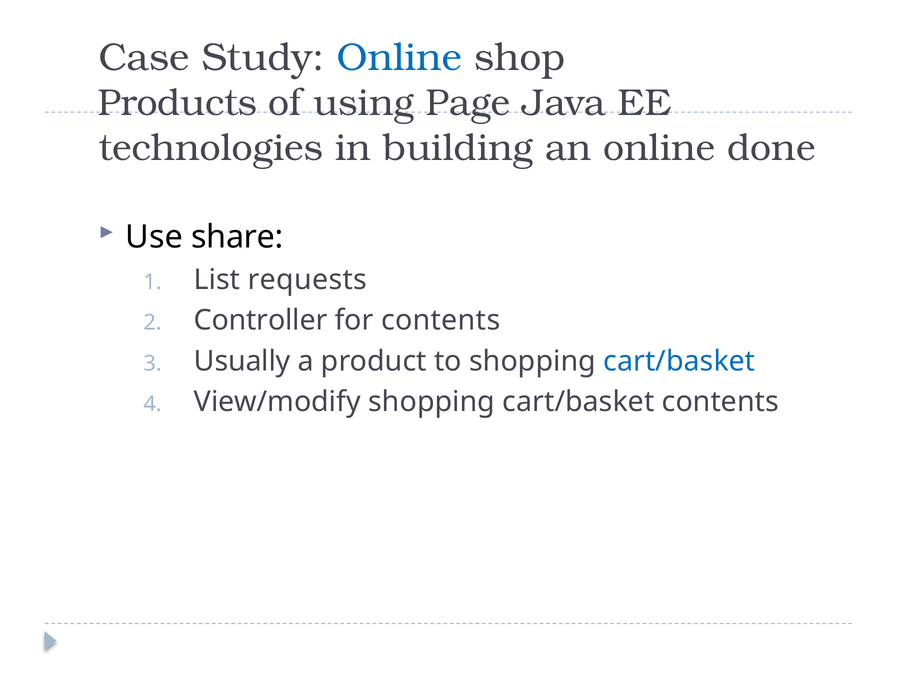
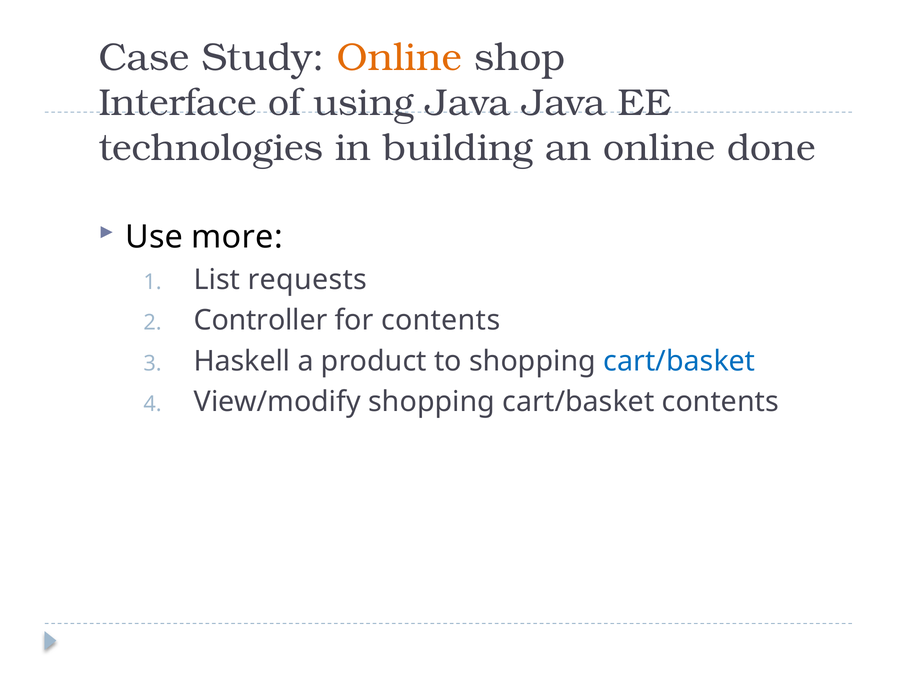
Online at (399, 57) colour: blue -> orange
Products: Products -> Interface
using Page: Page -> Java
share: share -> more
Usually: Usually -> Haskell
